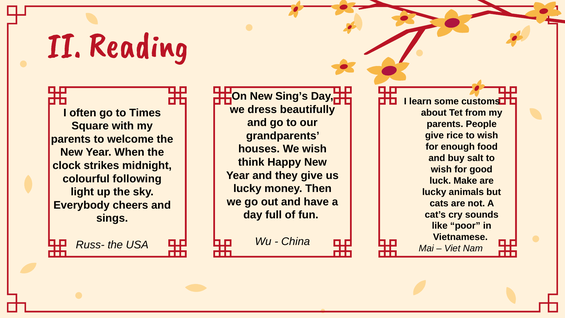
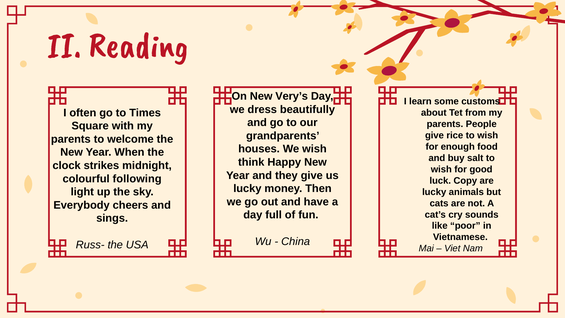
Sing’s: Sing’s -> Very’s
Make: Make -> Copy
